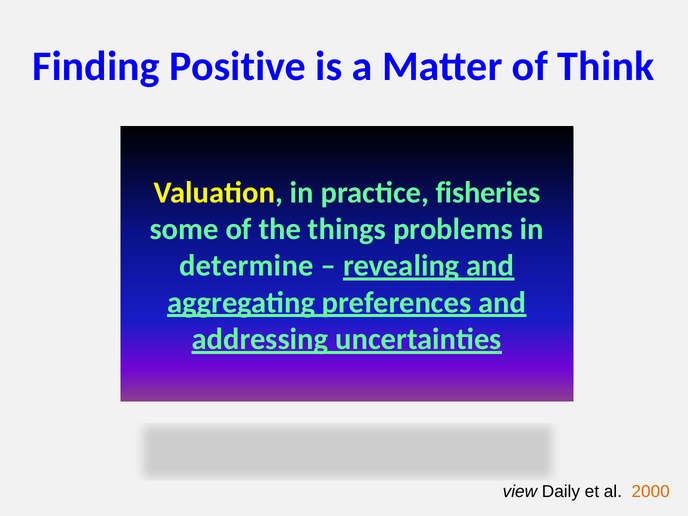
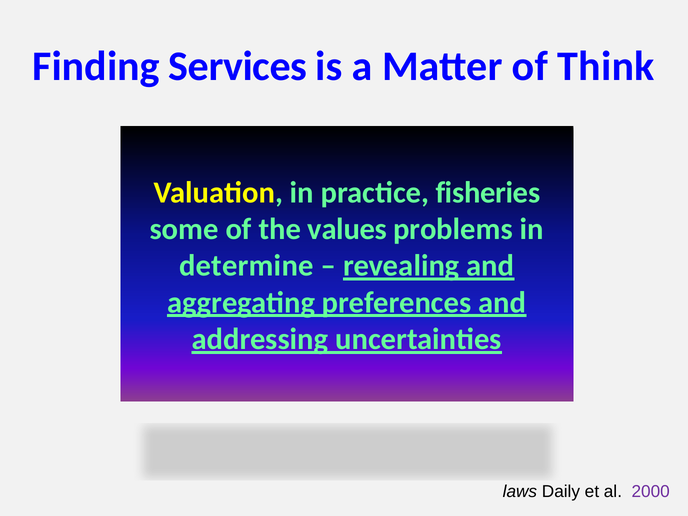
Positive: Positive -> Services
things: things -> values
view: view -> laws
2000 colour: orange -> purple
